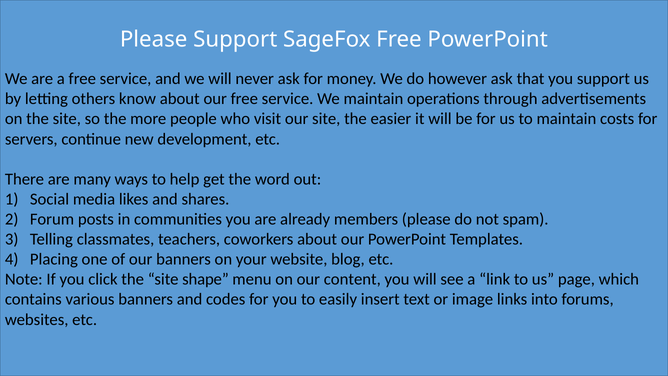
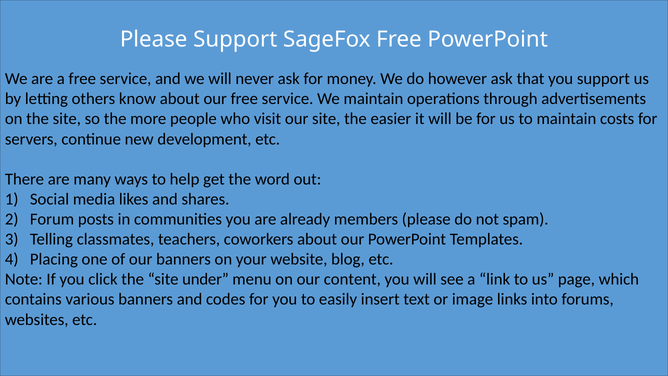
shape: shape -> under
